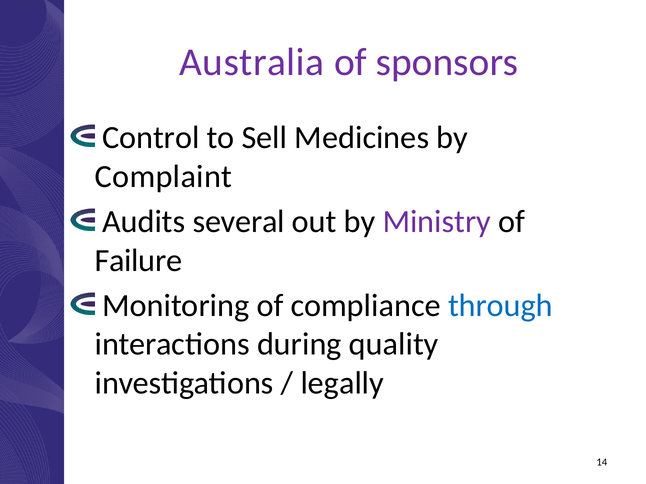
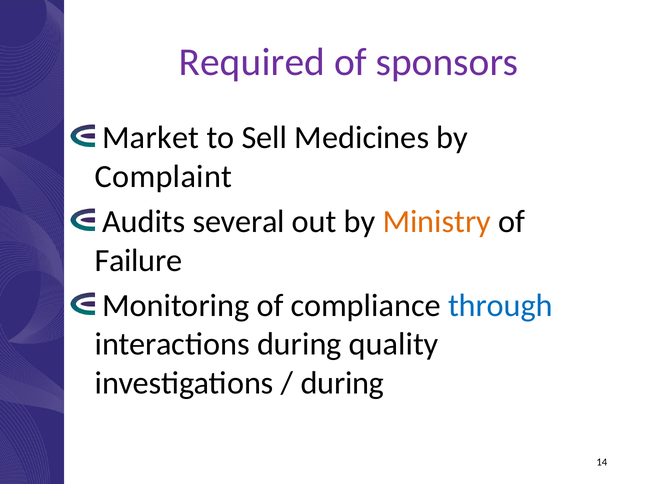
Australia: Australia -> Required
Control: Control -> Market
Ministry colour: purple -> orange
legally at (342, 383): legally -> during
